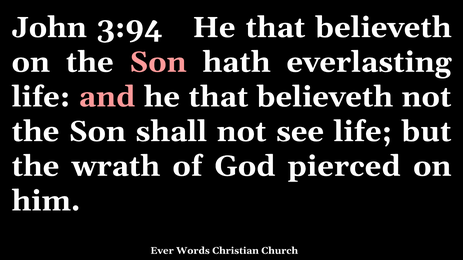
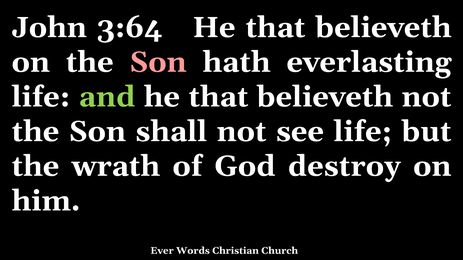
3:94: 3:94 -> 3:64
and colour: pink -> light green
pierced: pierced -> destroy
